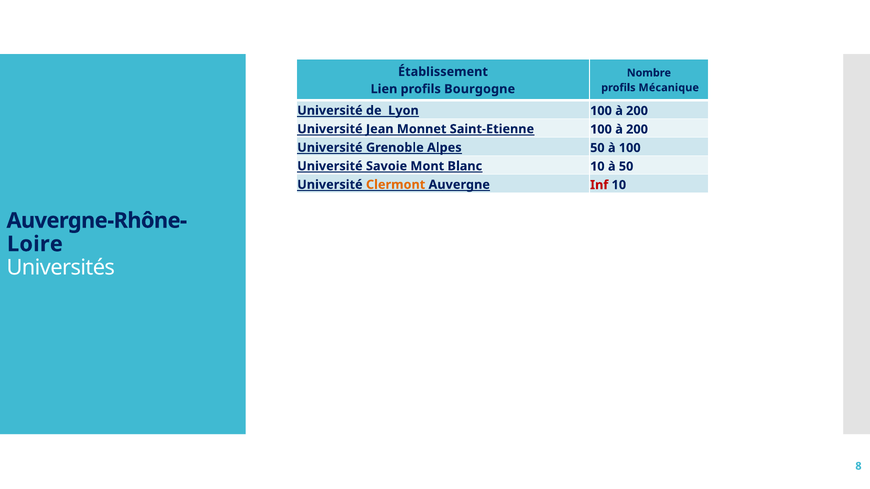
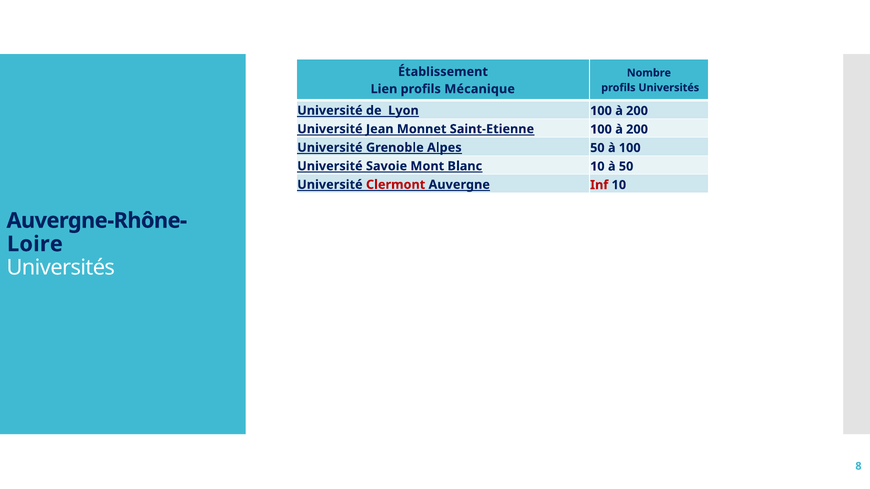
profils Mécanique: Mécanique -> Universités
Bourgogne: Bourgogne -> Mécanique
Clermont colour: orange -> red
